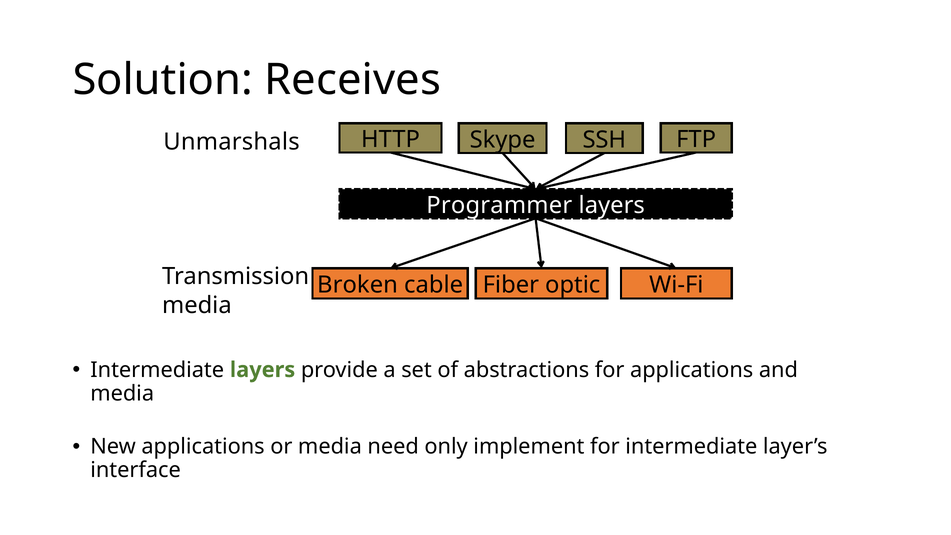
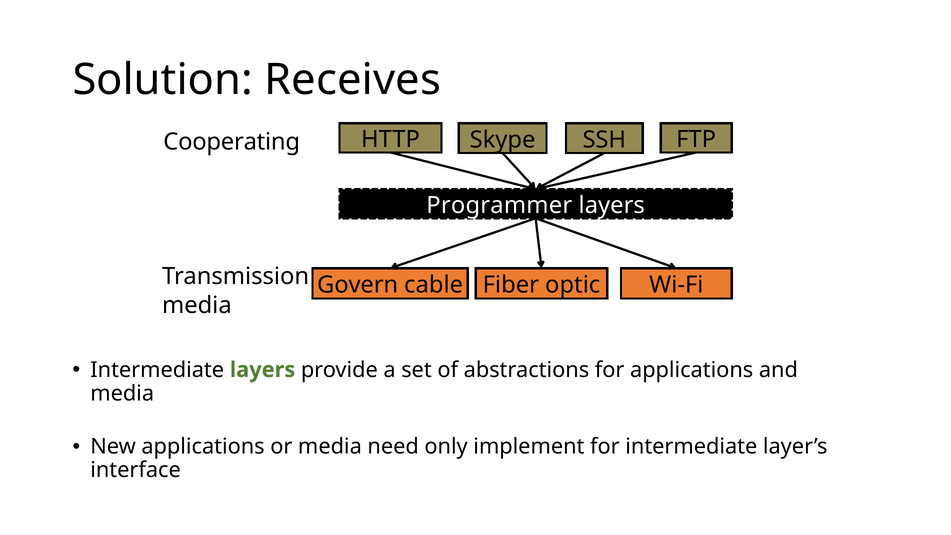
Unmarshals: Unmarshals -> Cooperating
Broken: Broken -> Govern
